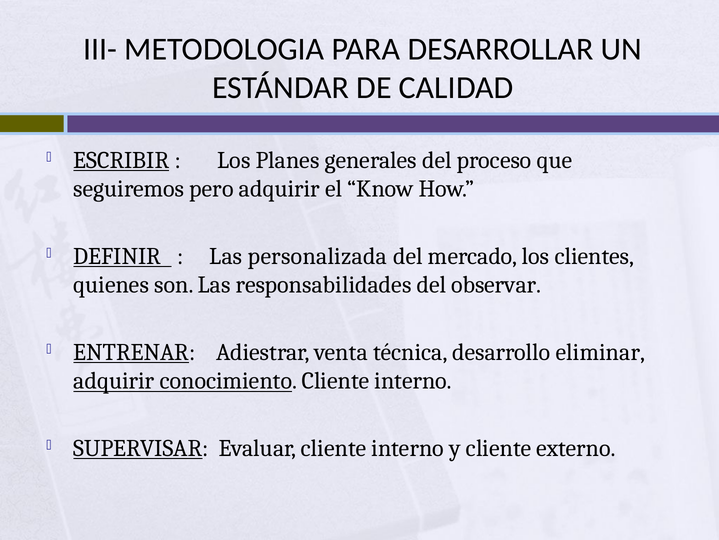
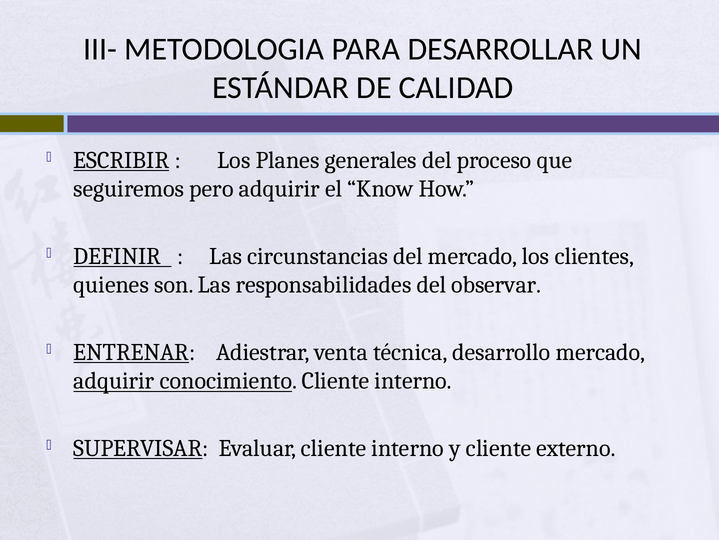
personalizada: personalizada -> circunstancias
desarrollo eliminar: eliminar -> mercado
